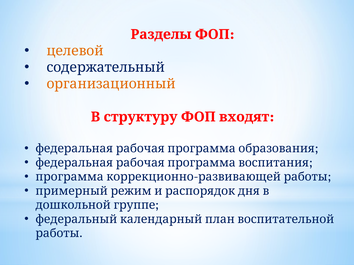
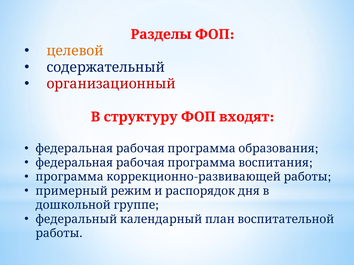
организационный colour: orange -> red
